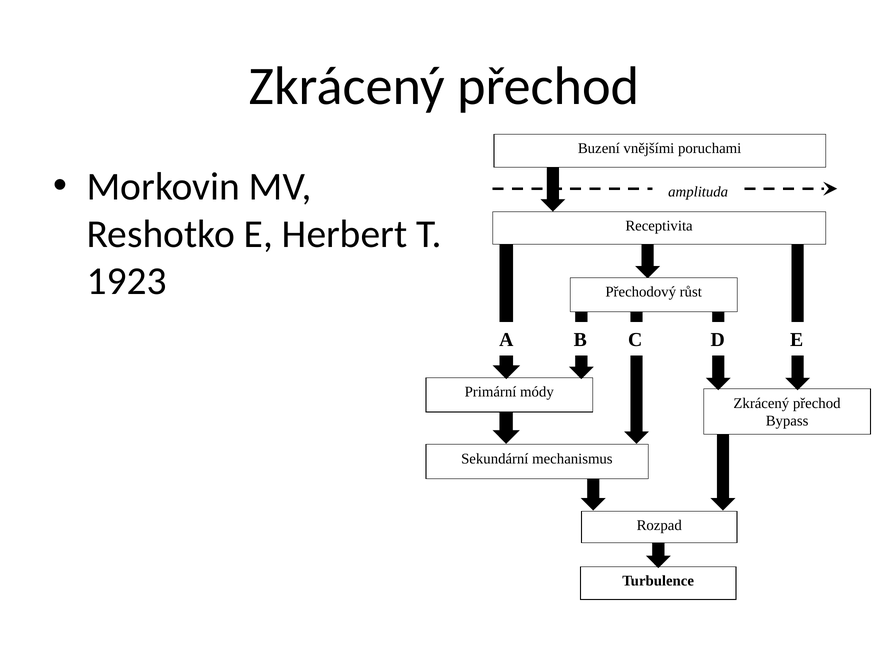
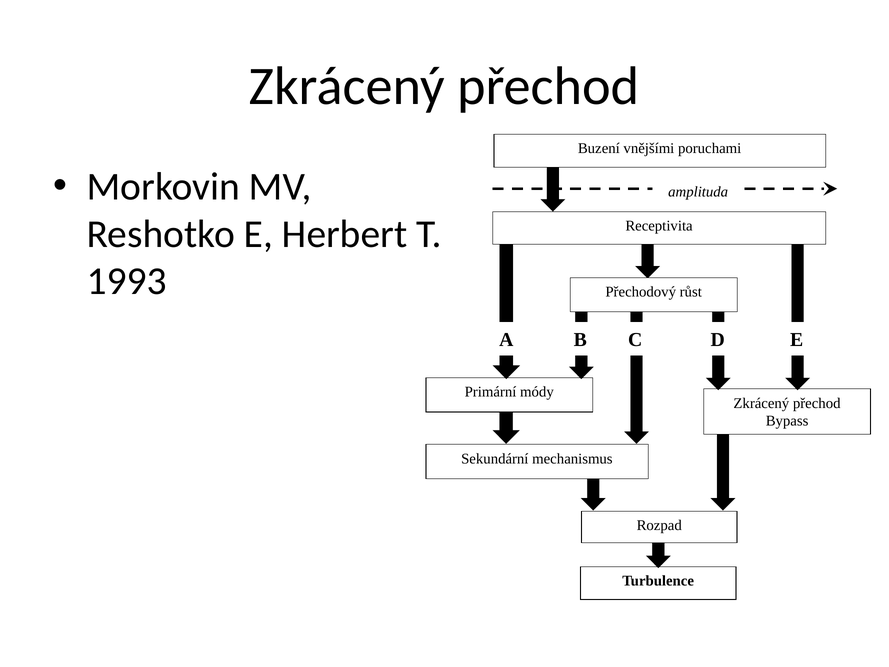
1923: 1923 -> 1993
